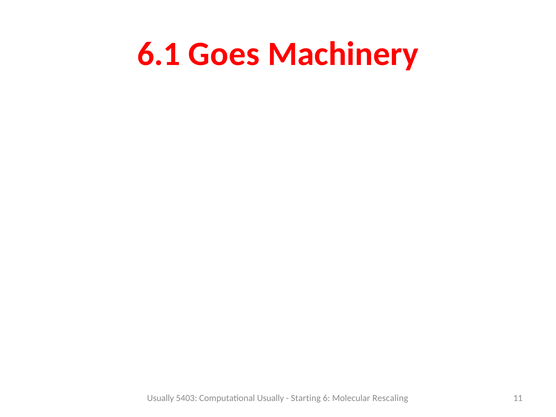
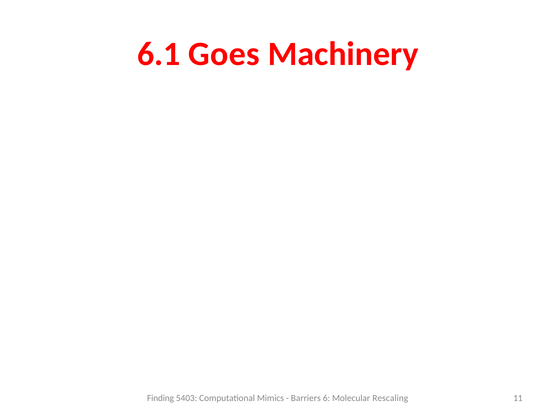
Usually at (161, 398): Usually -> Finding
Computational Usually: Usually -> Mimics
Starting: Starting -> Barriers
